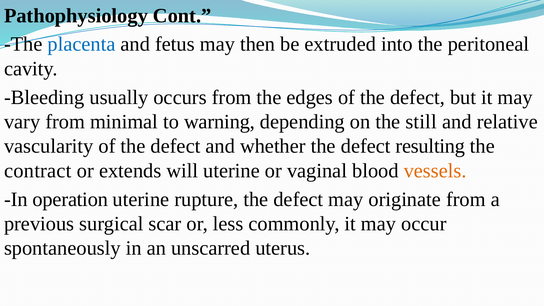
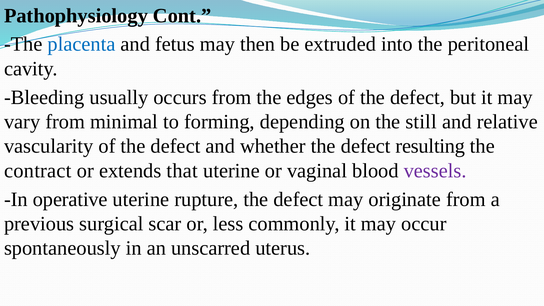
warning: warning -> forming
will: will -> that
vessels colour: orange -> purple
operation: operation -> operative
